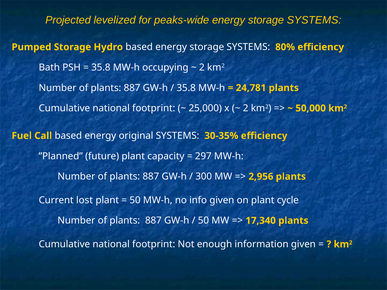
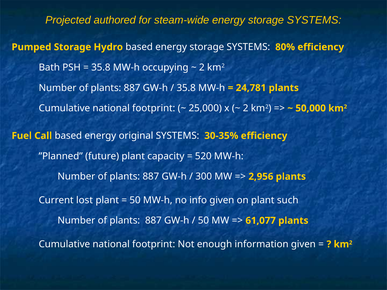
levelized: levelized -> authored
peaks-wide: peaks-wide -> steam-wide
297: 297 -> 520
cycle: cycle -> such
17,340: 17,340 -> 61,077
